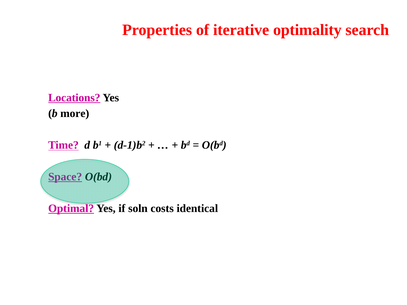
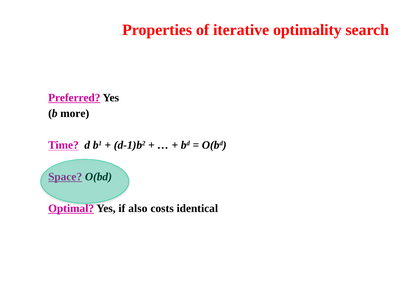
Locations: Locations -> Preferred
soln: soln -> also
